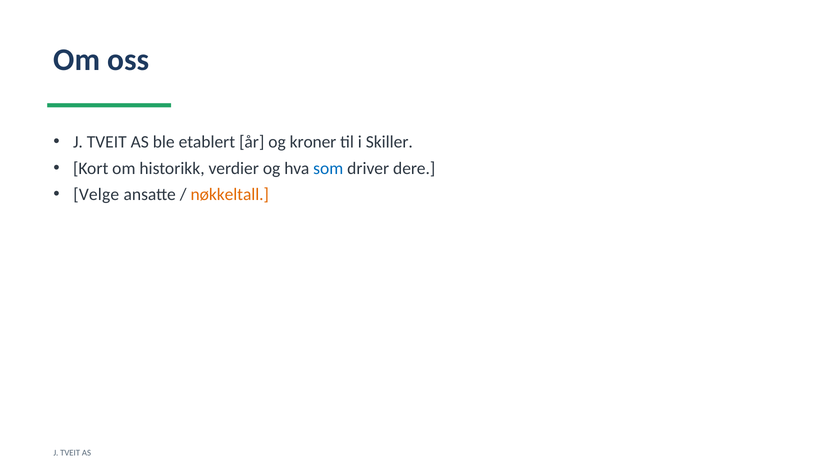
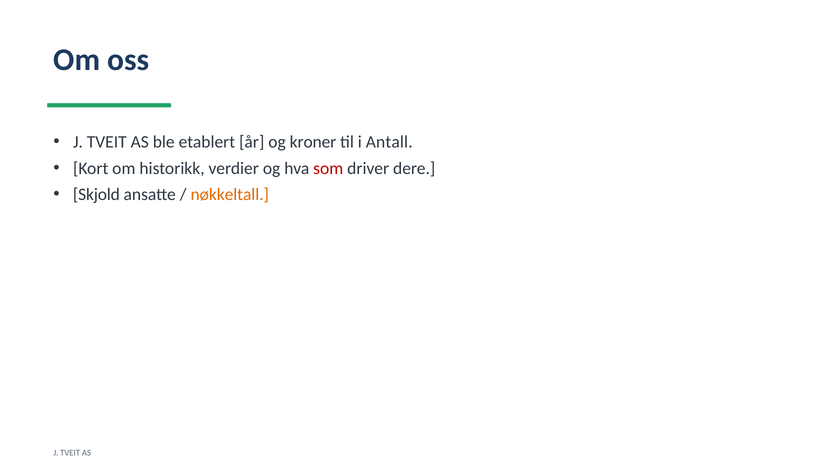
Skiller: Skiller -> Antall
som colour: blue -> red
Velge: Velge -> Skjold
